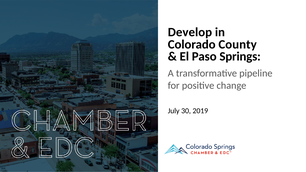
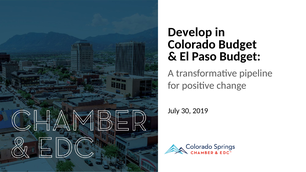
Colorado County: County -> Budget
Paso Springs: Springs -> Budget
